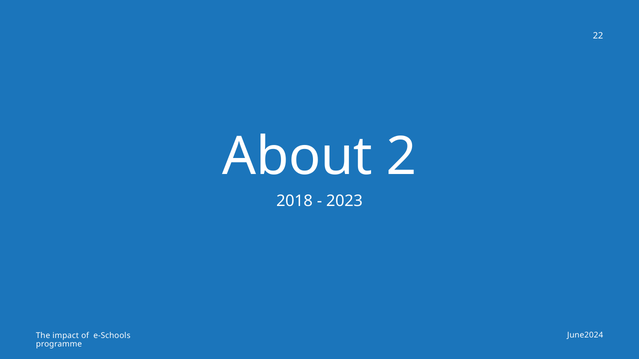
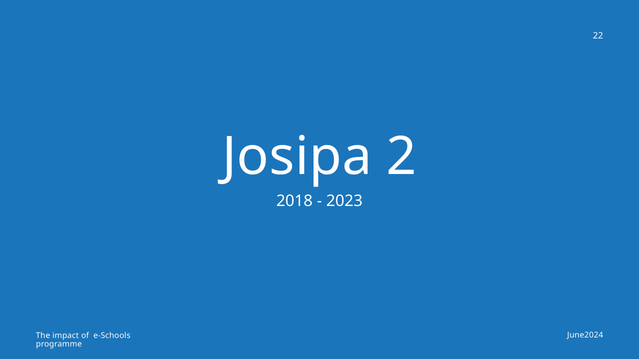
About: About -> Josipa
